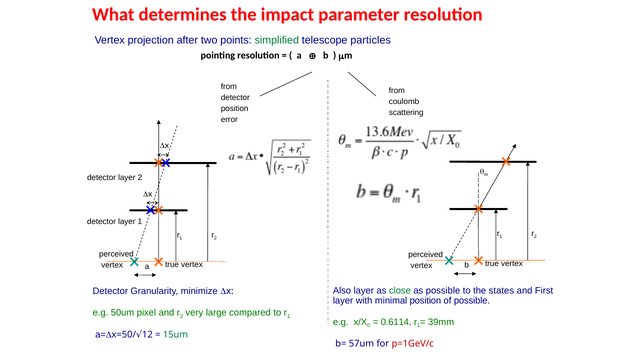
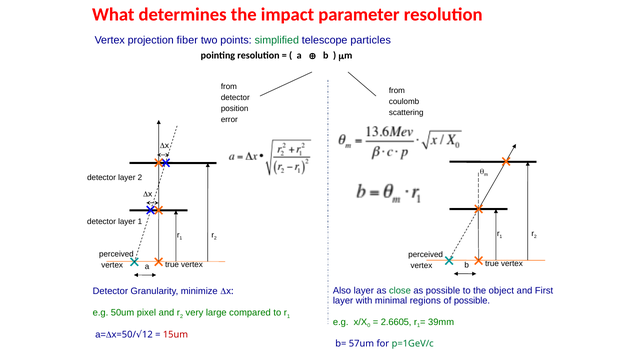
after: after -> fiber
states: states -> object
minimal position: position -> regions
0.6114: 0.6114 -> 2.6605
15um colour: green -> red
p=1GeV/c colour: red -> green
